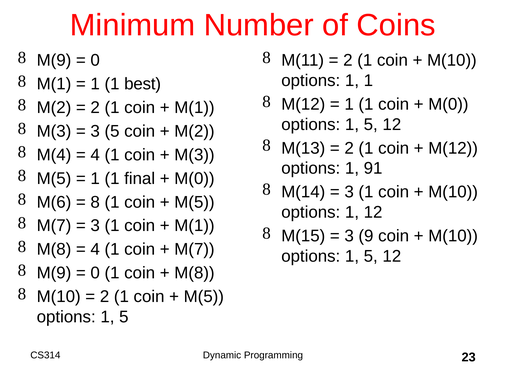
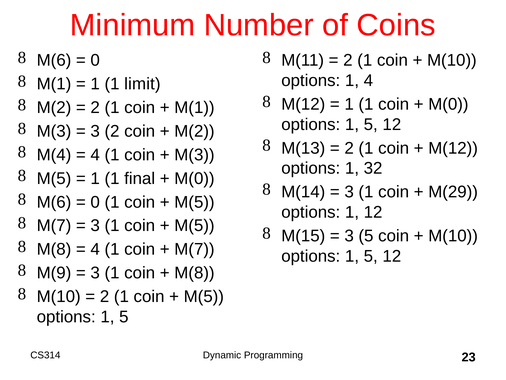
M(9 at (54, 60): M(9 -> M(6
options 1 1: 1 -> 4
best: best -> limit
3 5: 5 -> 2
91: 91 -> 32
M(10 at (453, 192): M(10 -> M(29
8 at (95, 202): 8 -> 0
M(1 at (194, 225): M(1 -> M(5
3 9: 9 -> 5
0 at (95, 273): 0 -> 3
